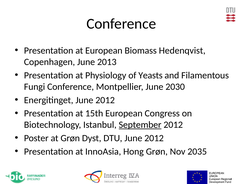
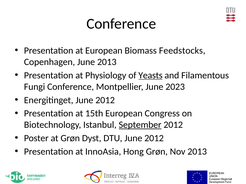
Hedenqvist: Hedenqvist -> Feedstocks
Yeasts underline: none -> present
2030: 2030 -> 2023
Nov 2035: 2035 -> 2013
